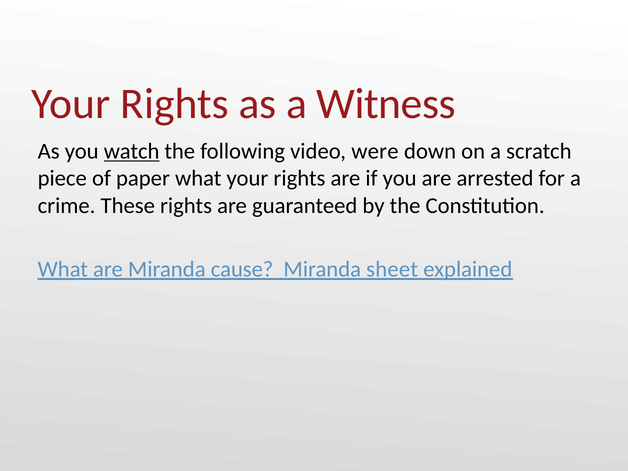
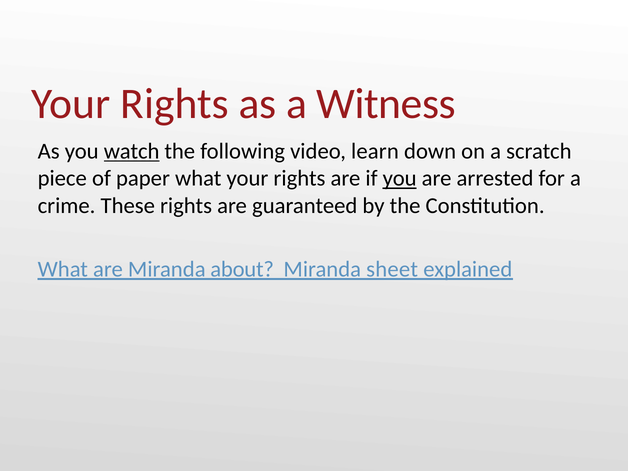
were: were -> learn
you at (400, 178) underline: none -> present
cause: cause -> about
